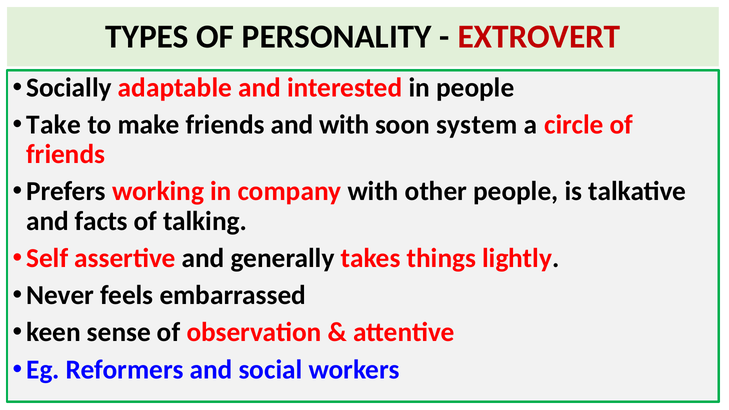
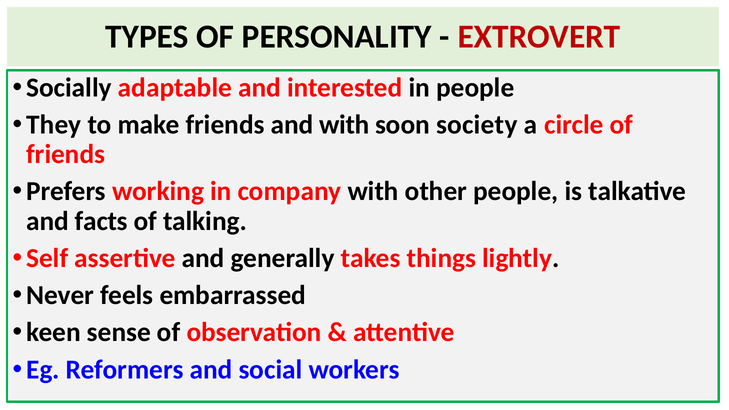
Take: Take -> They
system: system -> society
